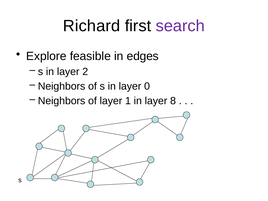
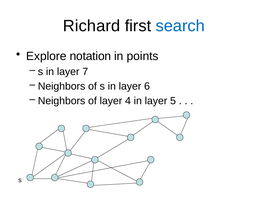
search colour: purple -> blue
feasible: feasible -> notation
edges: edges -> points
2: 2 -> 7
0: 0 -> 6
1: 1 -> 4
8: 8 -> 5
